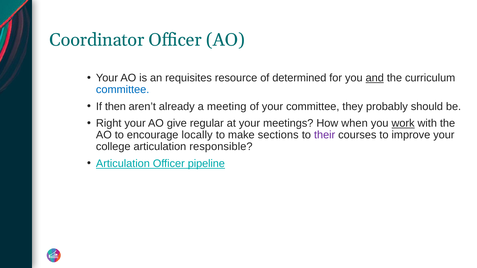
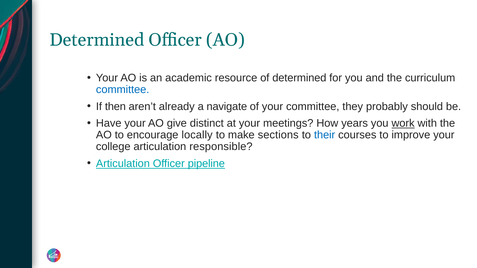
Coordinator at (97, 40): Coordinator -> Determined
requisites: requisites -> academic
and underline: present -> none
meeting: meeting -> navigate
Right: Right -> Have
regular: regular -> distinct
when: when -> years
their colour: purple -> blue
